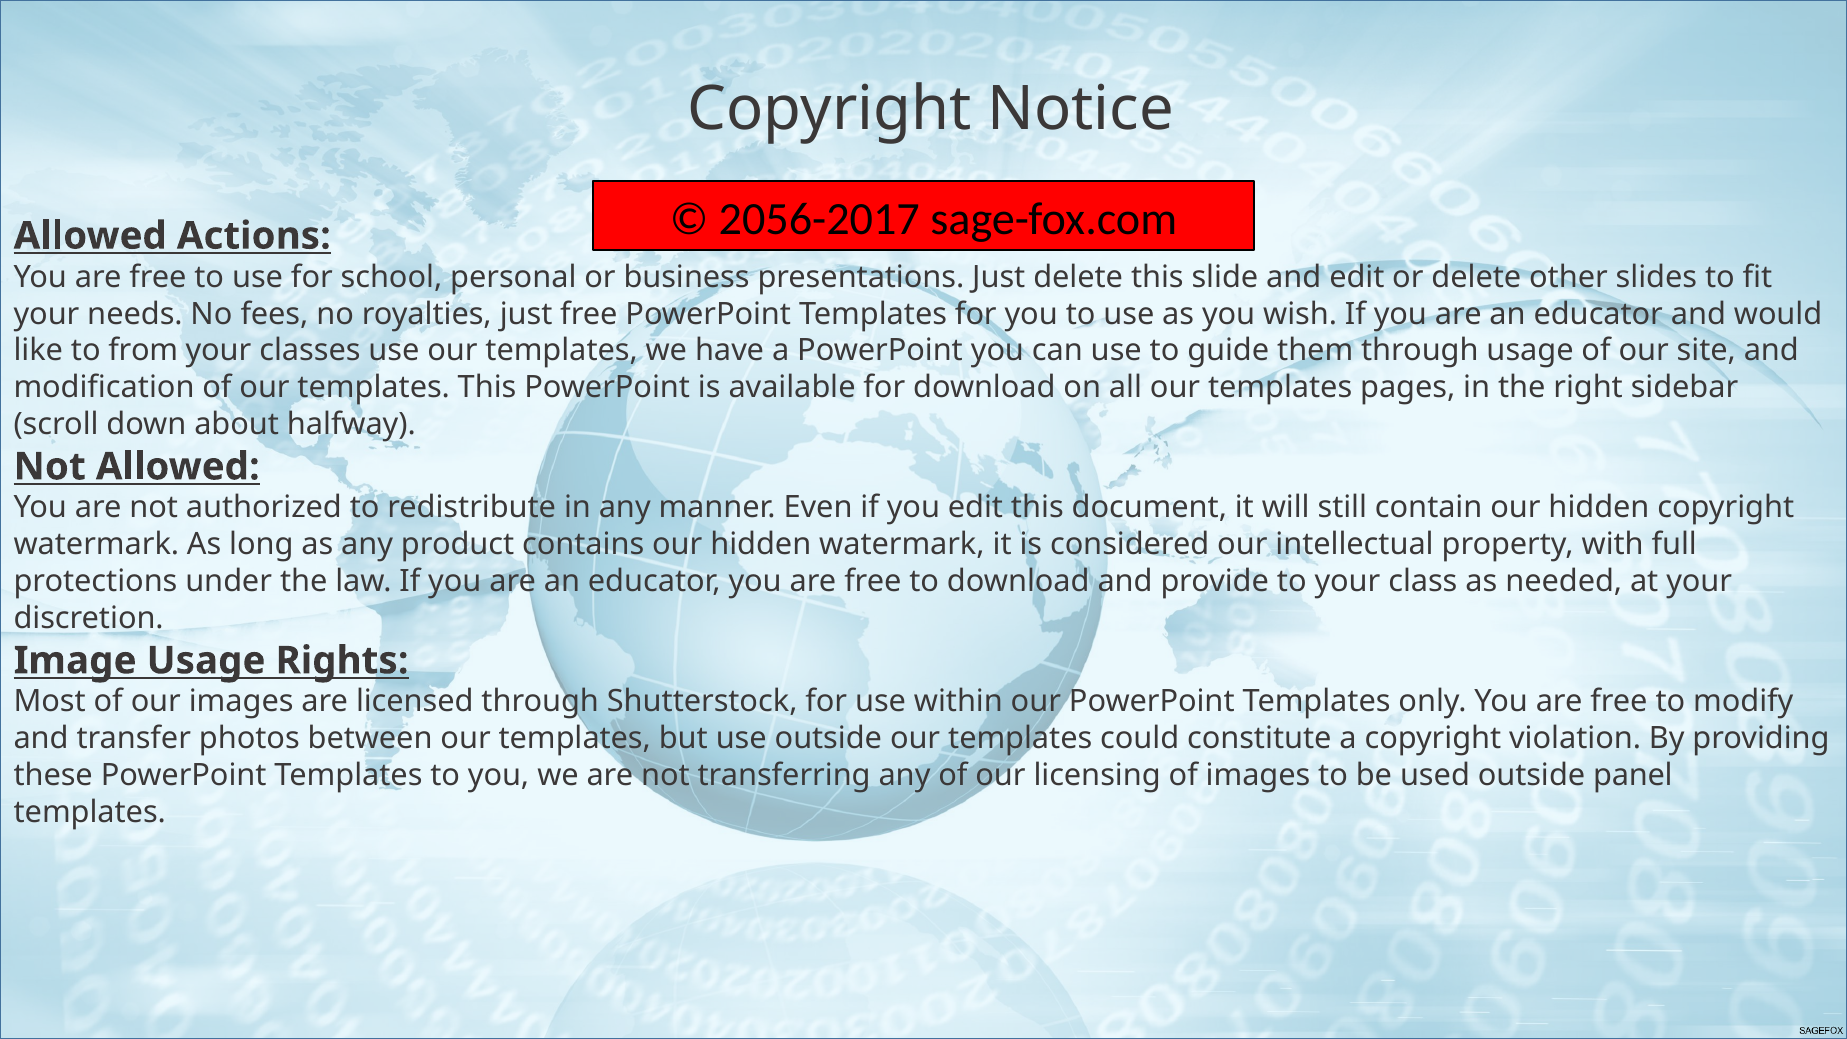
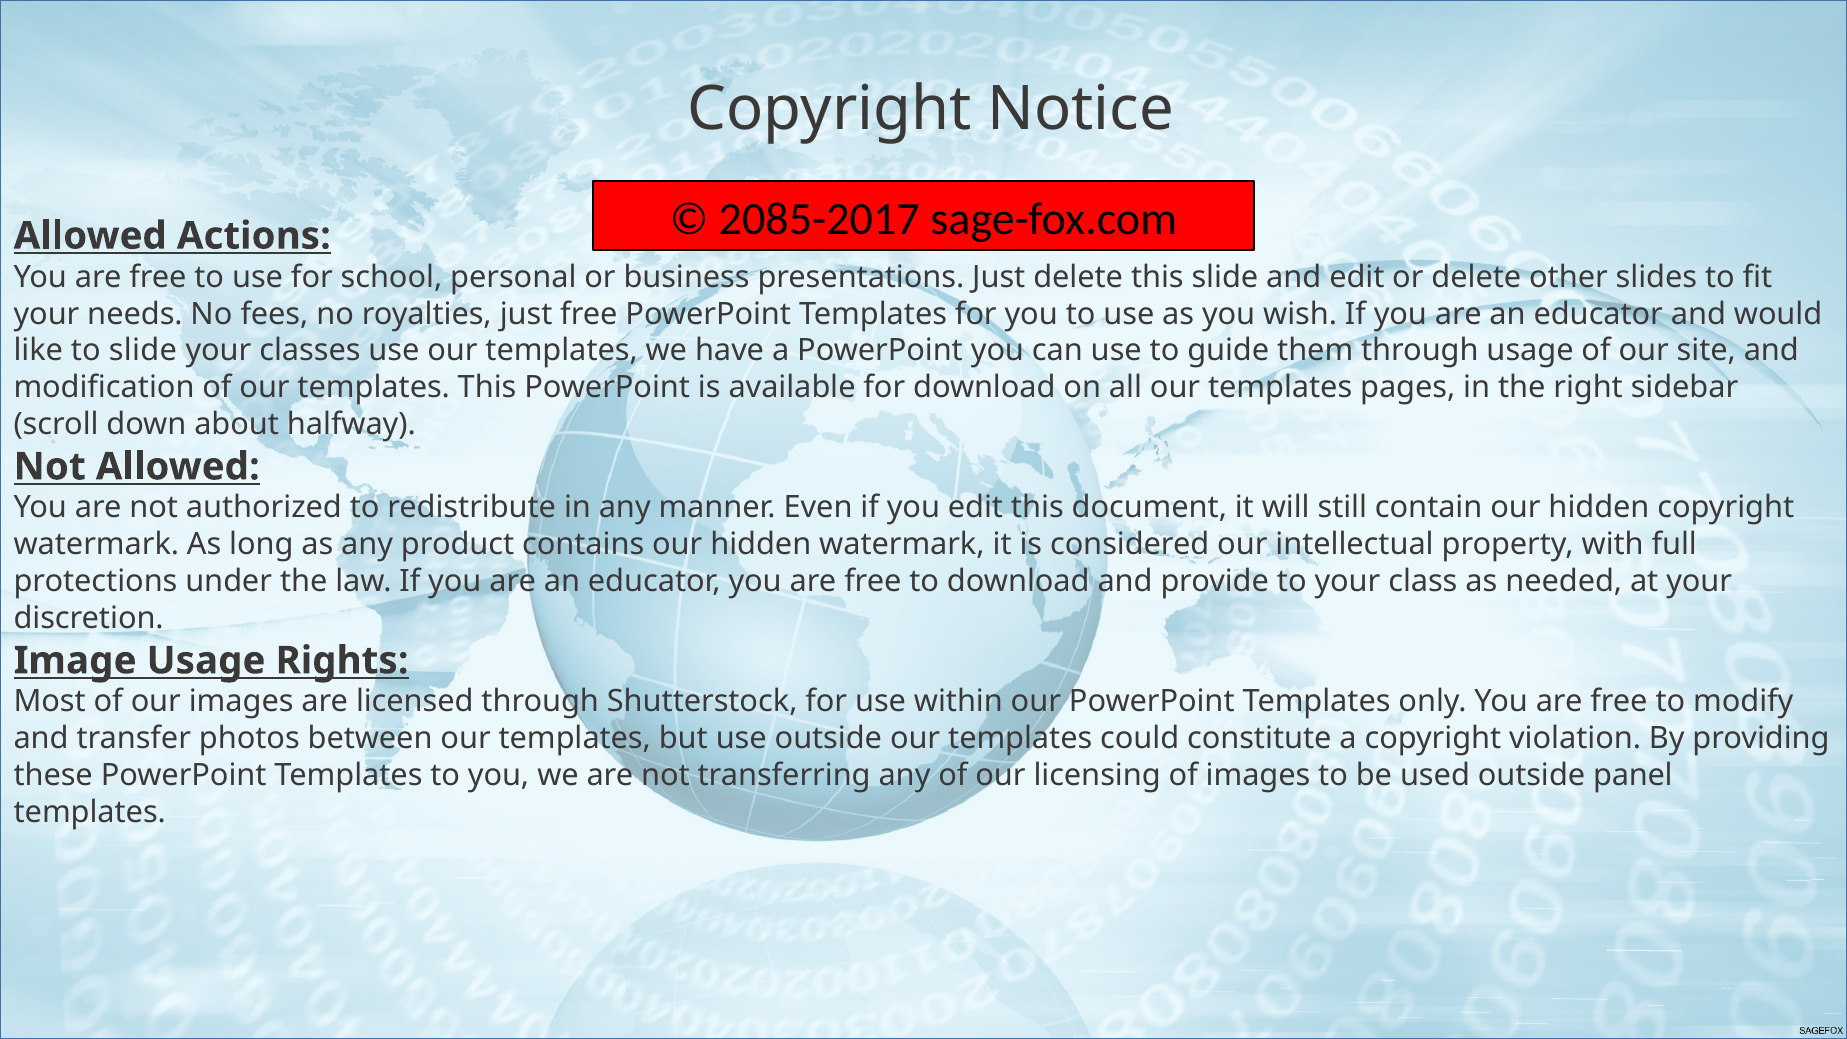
2056-2017: 2056-2017 -> 2085-2017
to from: from -> slide
